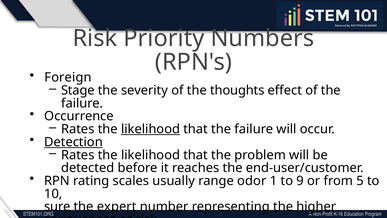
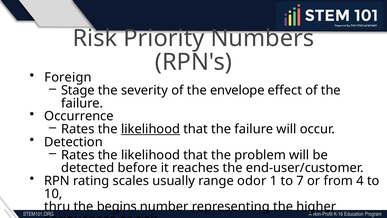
thoughts: thoughts -> envelope
Detection underline: present -> none
9: 9 -> 7
5: 5 -> 4
sure: sure -> thru
expert: expert -> begins
